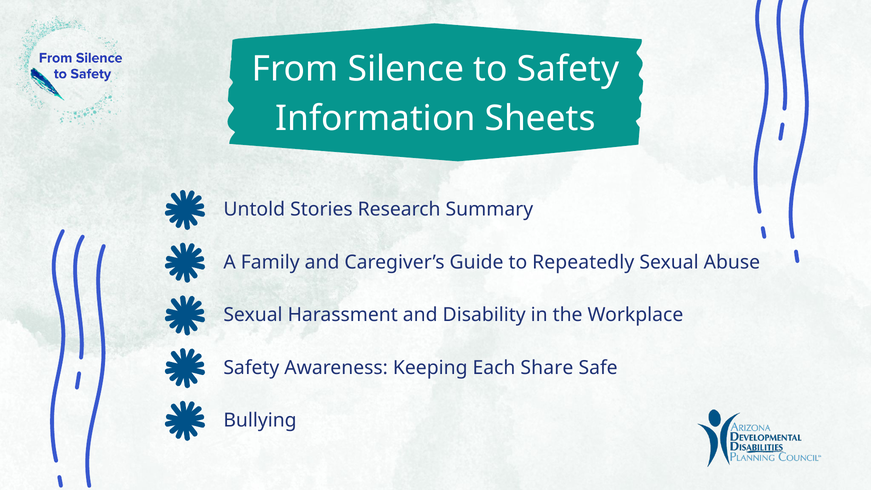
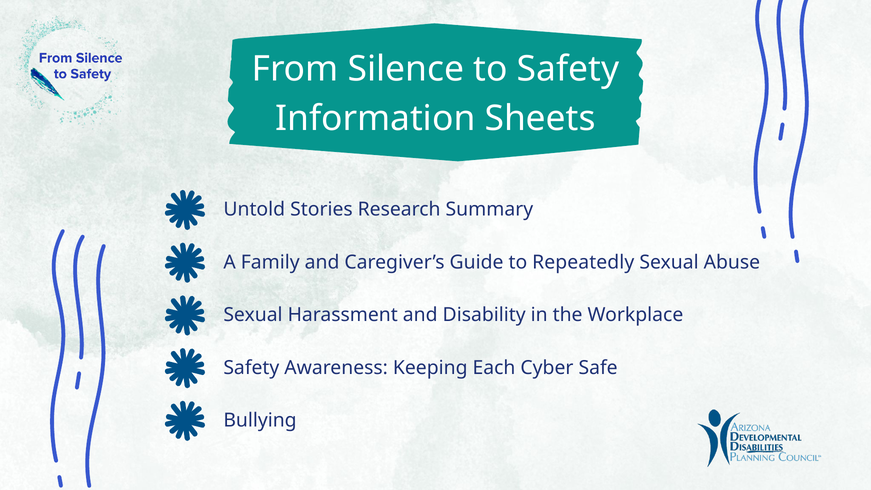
Share: Share -> Cyber
